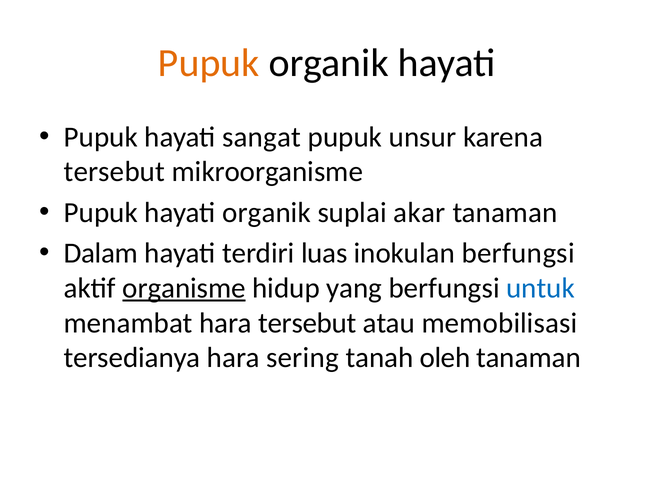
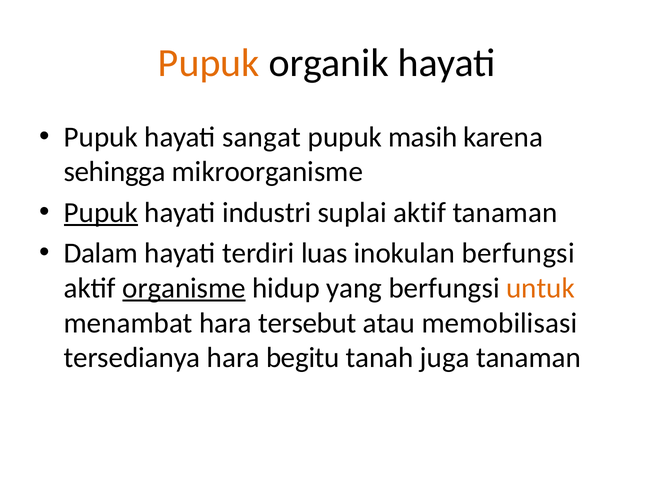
unsur: unsur -> masih
tersebut at (114, 172): tersebut -> sehingga
Pupuk at (101, 213) underline: none -> present
hayati organik: organik -> industri
suplai akar: akar -> aktif
untuk colour: blue -> orange
sering: sering -> begitu
oleh: oleh -> juga
